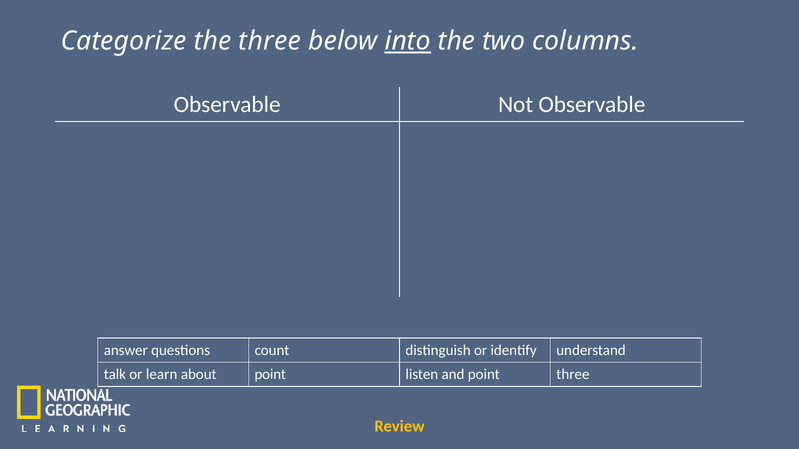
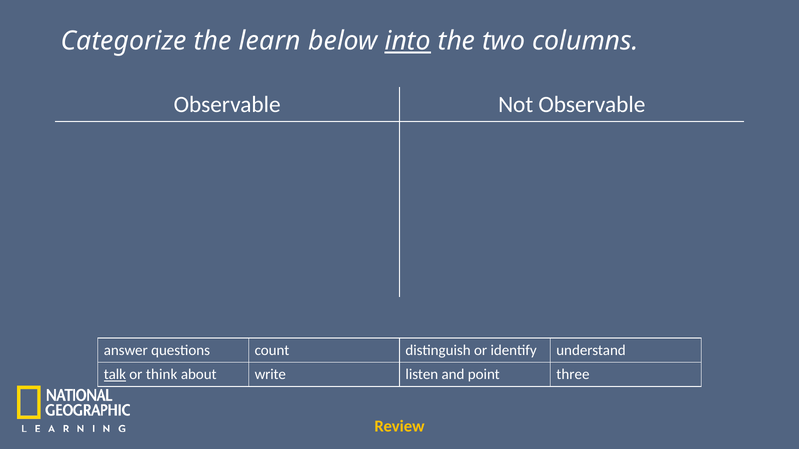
the three: three -> learn
talk underline: none -> present
learn: learn -> think
about point: point -> write
